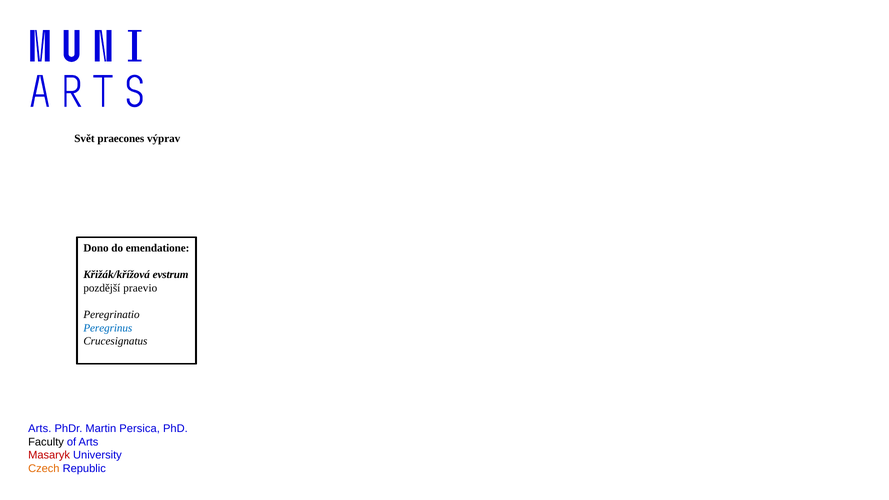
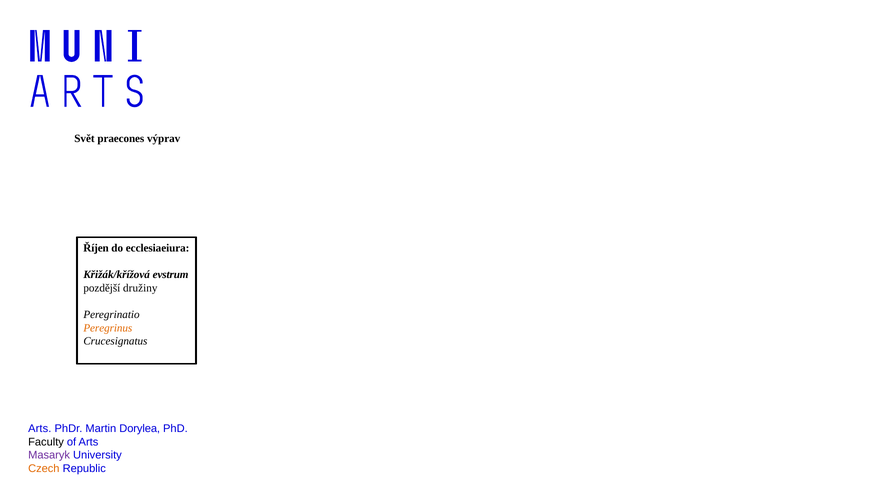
Dono: Dono -> Říjen
emendatione: emendatione -> ecclesiaeiura
praevio: praevio -> družiny
Peregrinus colour: blue -> orange
Persica: Persica -> Dorylea
Masaryk colour: red -> purple
